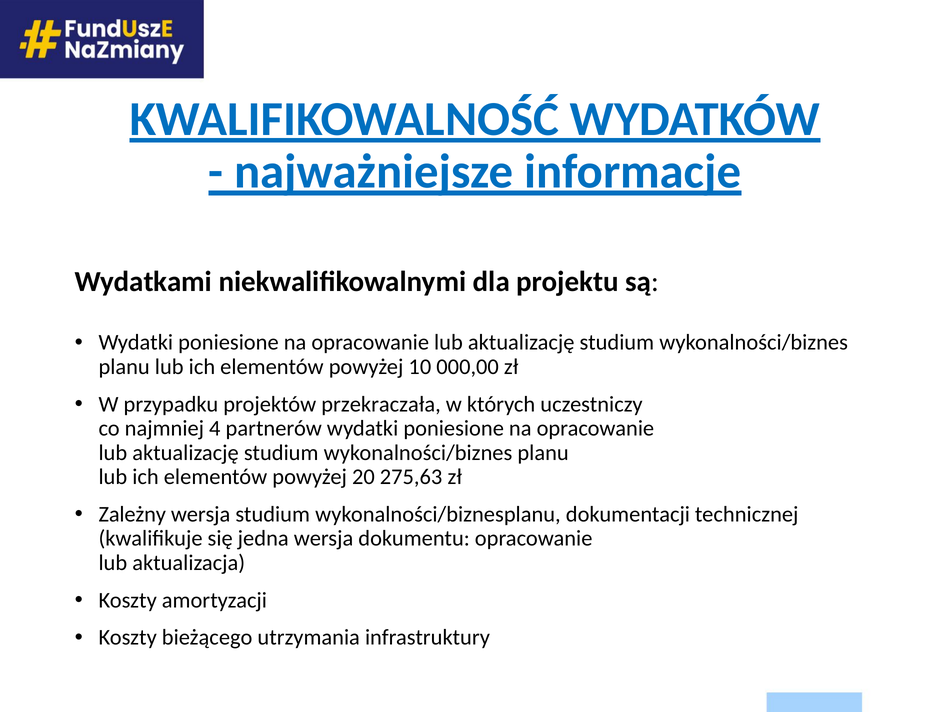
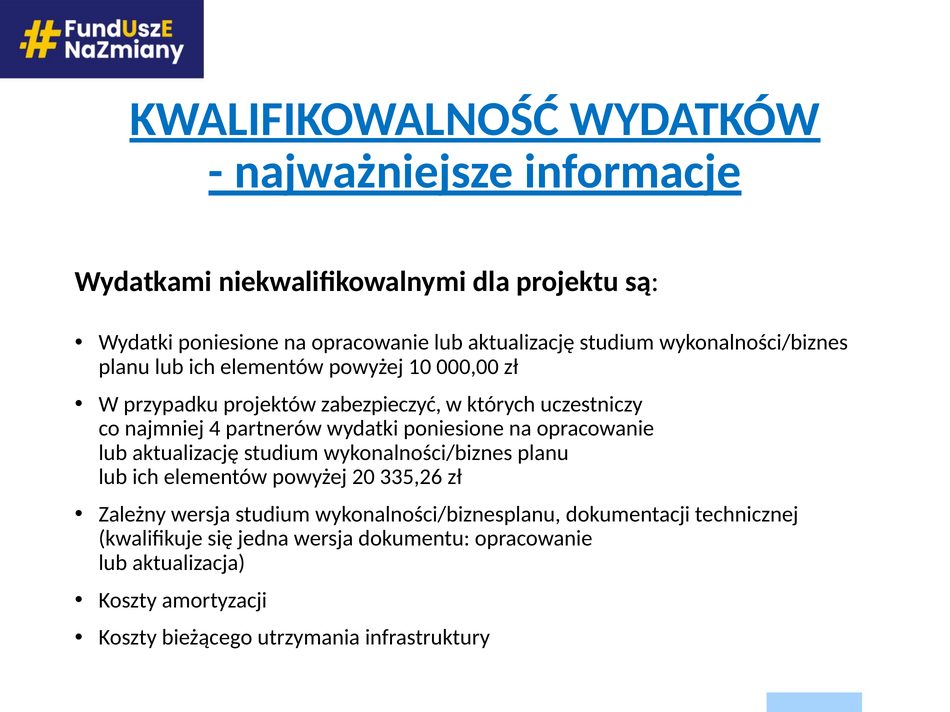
przekraczała: przekraczała -> zabezpieczyć
275,63: 275,63 -> 335,26
